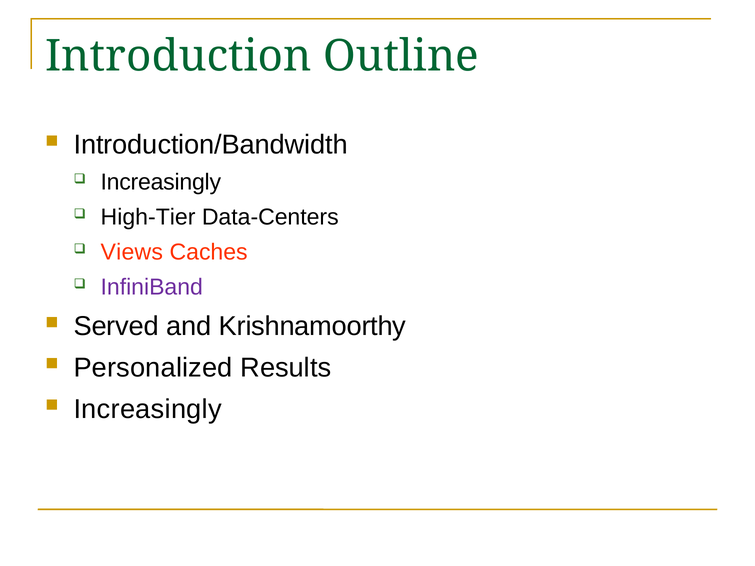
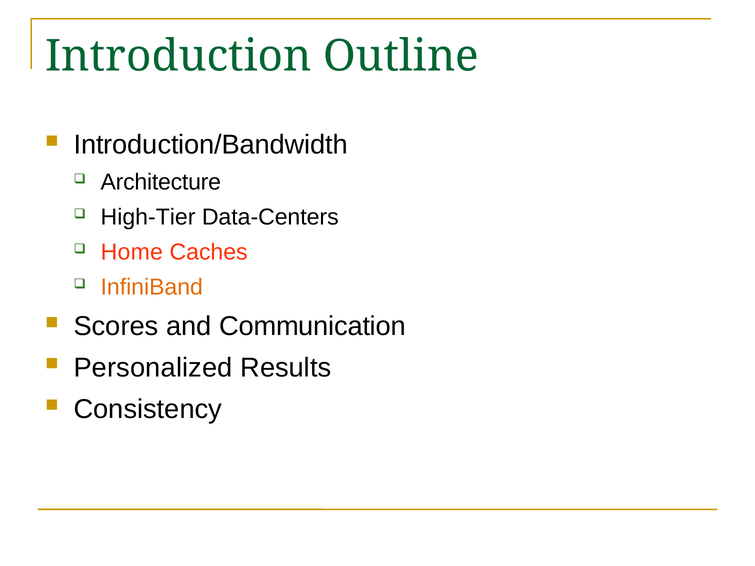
Increasingly at (161, 182): Increasingly -> Architecture
Views: Views -> Home
InfiniBand colour: purple -> orange
Served: Served -> Scores
Krishnamoorthy: Krishnamoorthy -> Communication
Increasingly at (148, 409): Increasingly -> Consistency
